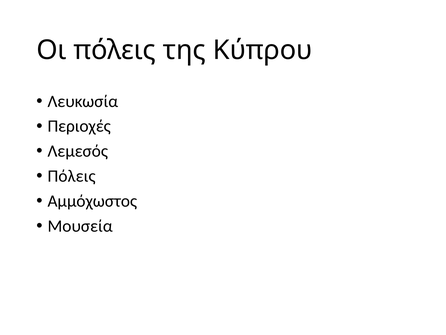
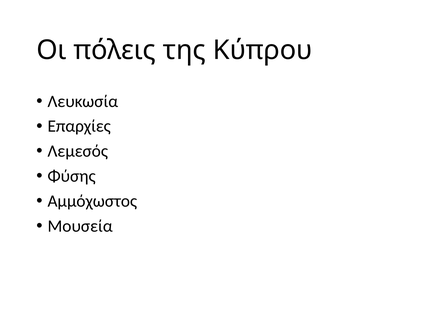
Περιοχές: Περιοχές -> Επαρχίες
Πόλεις at (72, 176): Πόλεις -> Φύσης
